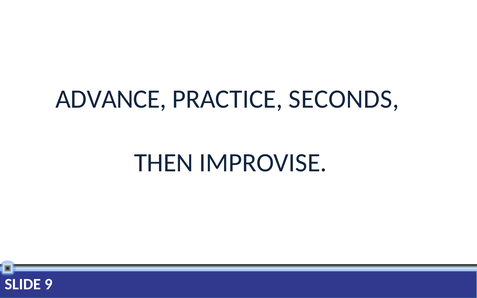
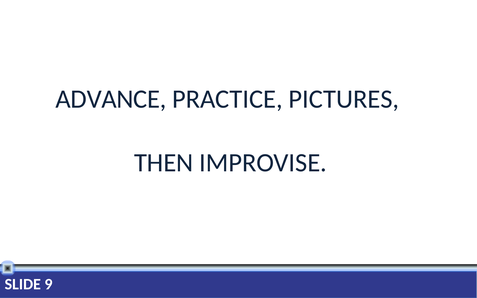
SECONDS: SECONDS -> PICTURES
